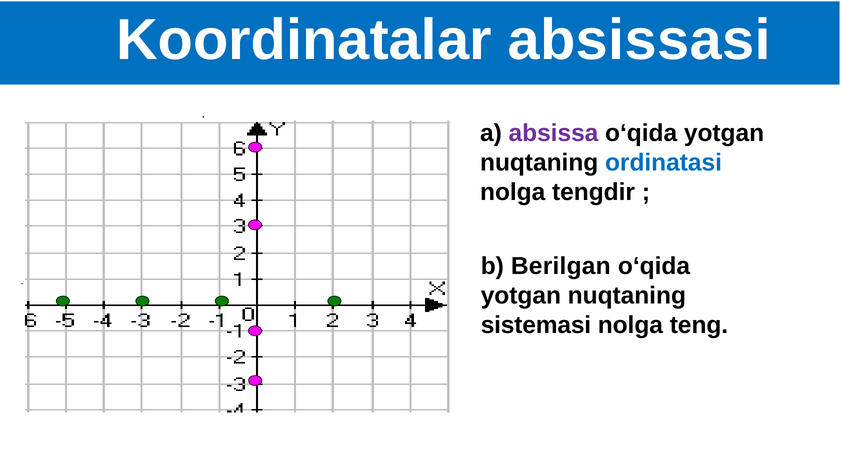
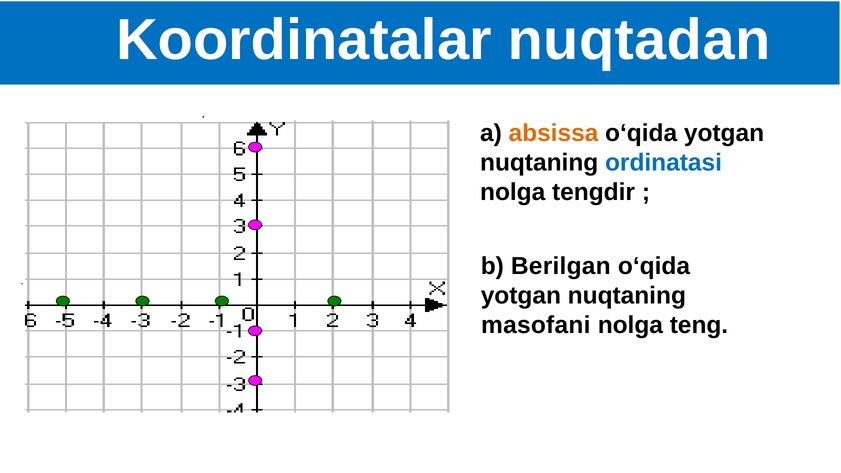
absissasi: absissasi -> nuqtadan
absissa colour: purple -> orange
sistemasi: sistemasi -> masofani
